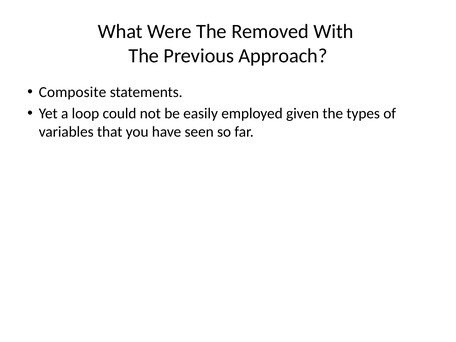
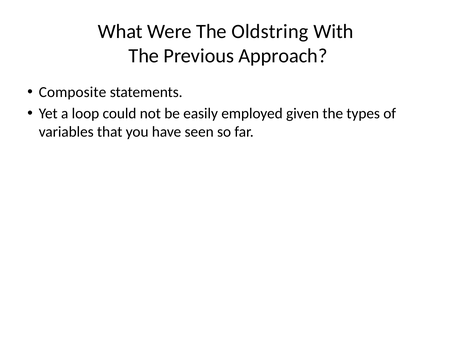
Removed: Removed -> Oldstring
